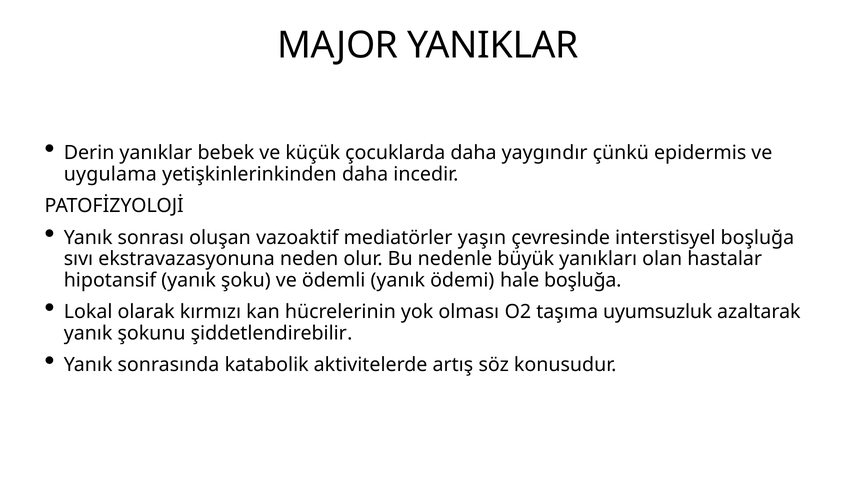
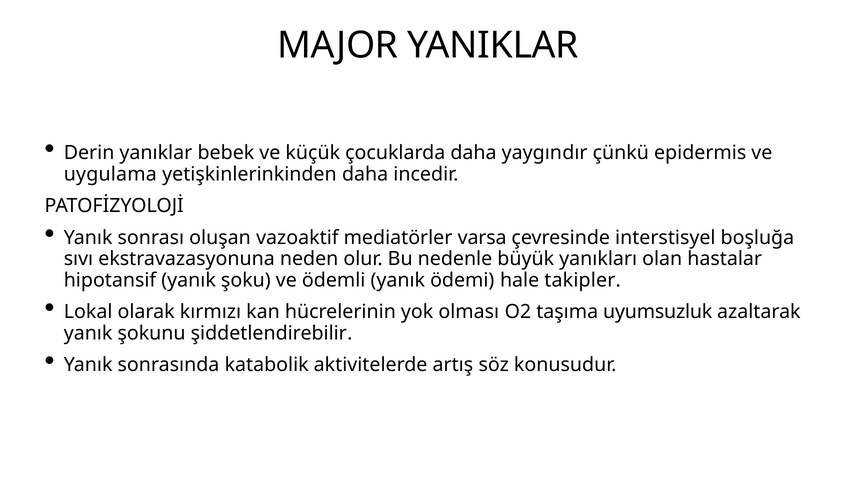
yaşın: yaşın -> varsa
hale boşluğa: boşluğa -> takipler
